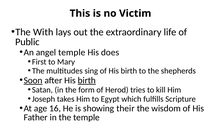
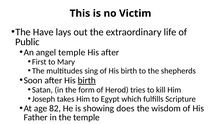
With: With -> Have
His does: does -> after
Soon underline: present -> none
16: 16 -> 82
their: their -> does
